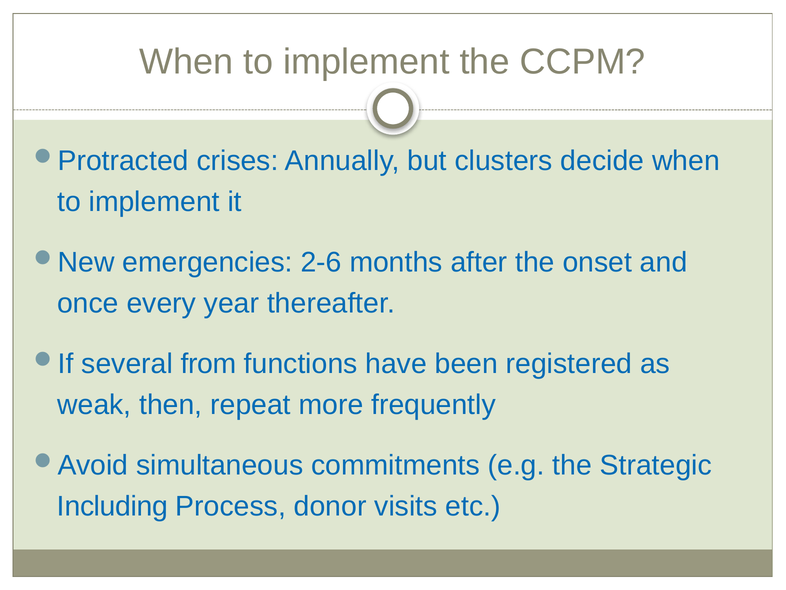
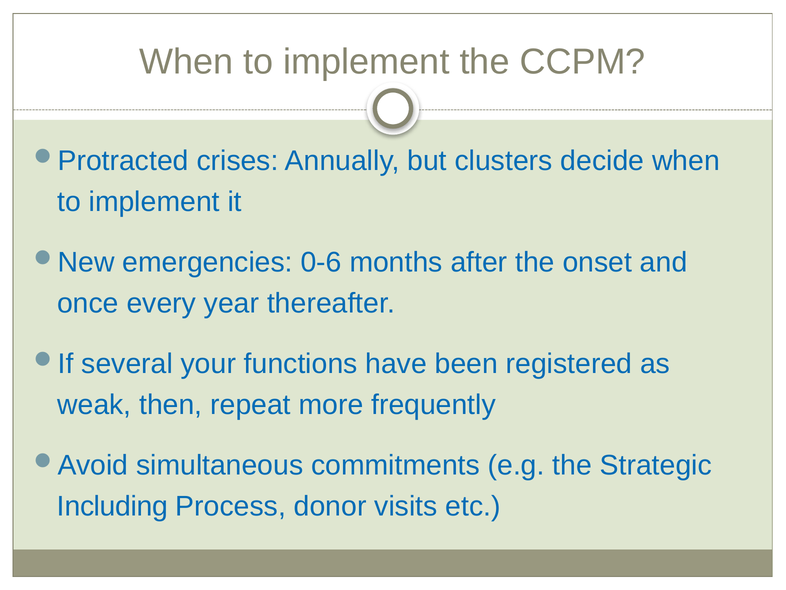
2-6: 2-6 -> 0-6
from: from -> your
